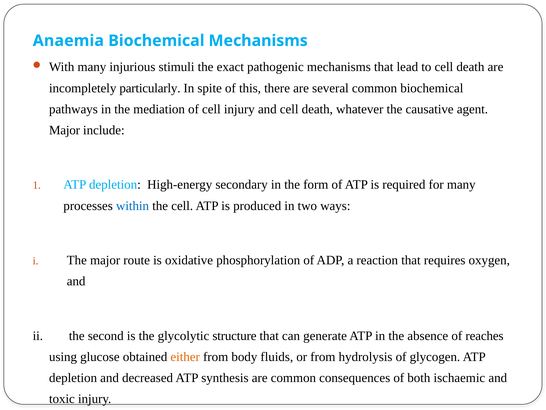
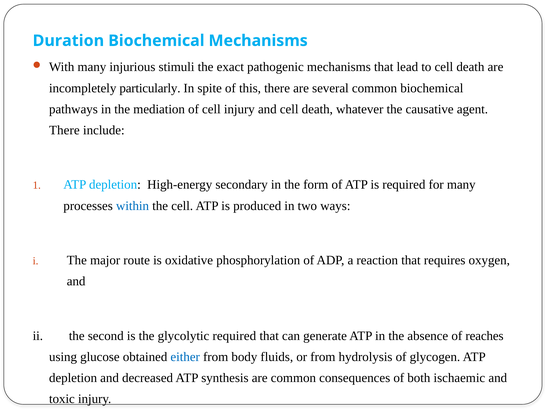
Anaemia: Anaemia -> Duration
Major at (65, 130): Major -> There
glycolytic structure: structure -> required
either colour: orange -> blue
